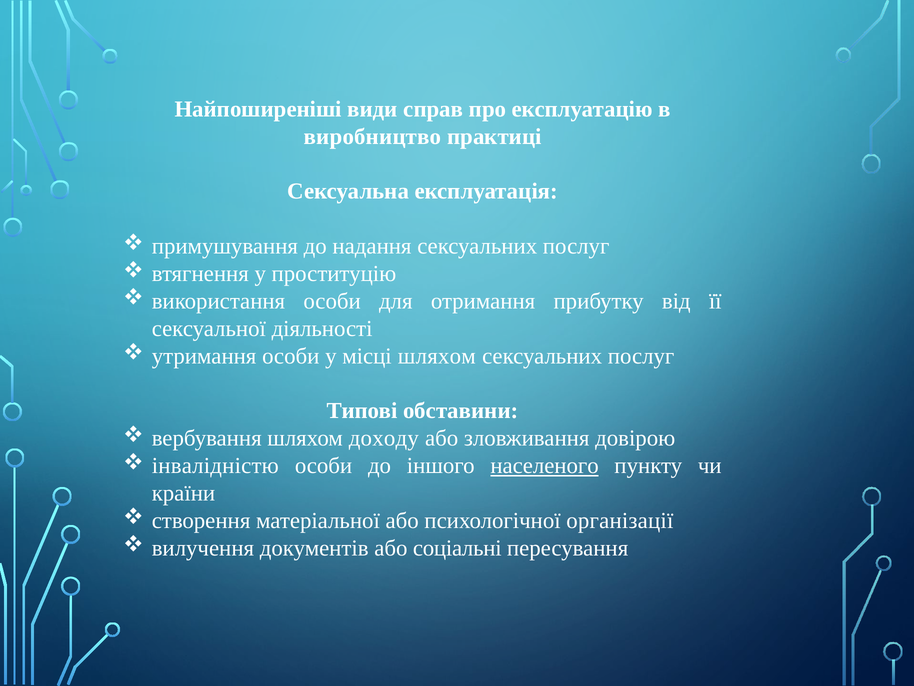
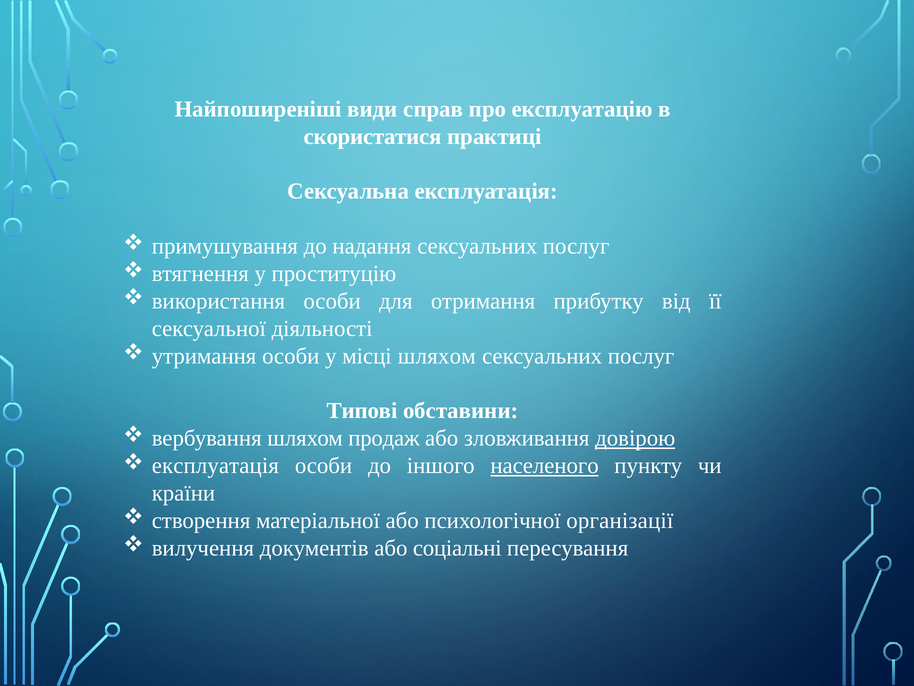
виробництво: виробництво -> скористатися
доходу: доходу -> продаж
довірою underline: none -> present
інвалідністю at (215, 465): інвалідністю -> експлуатація
